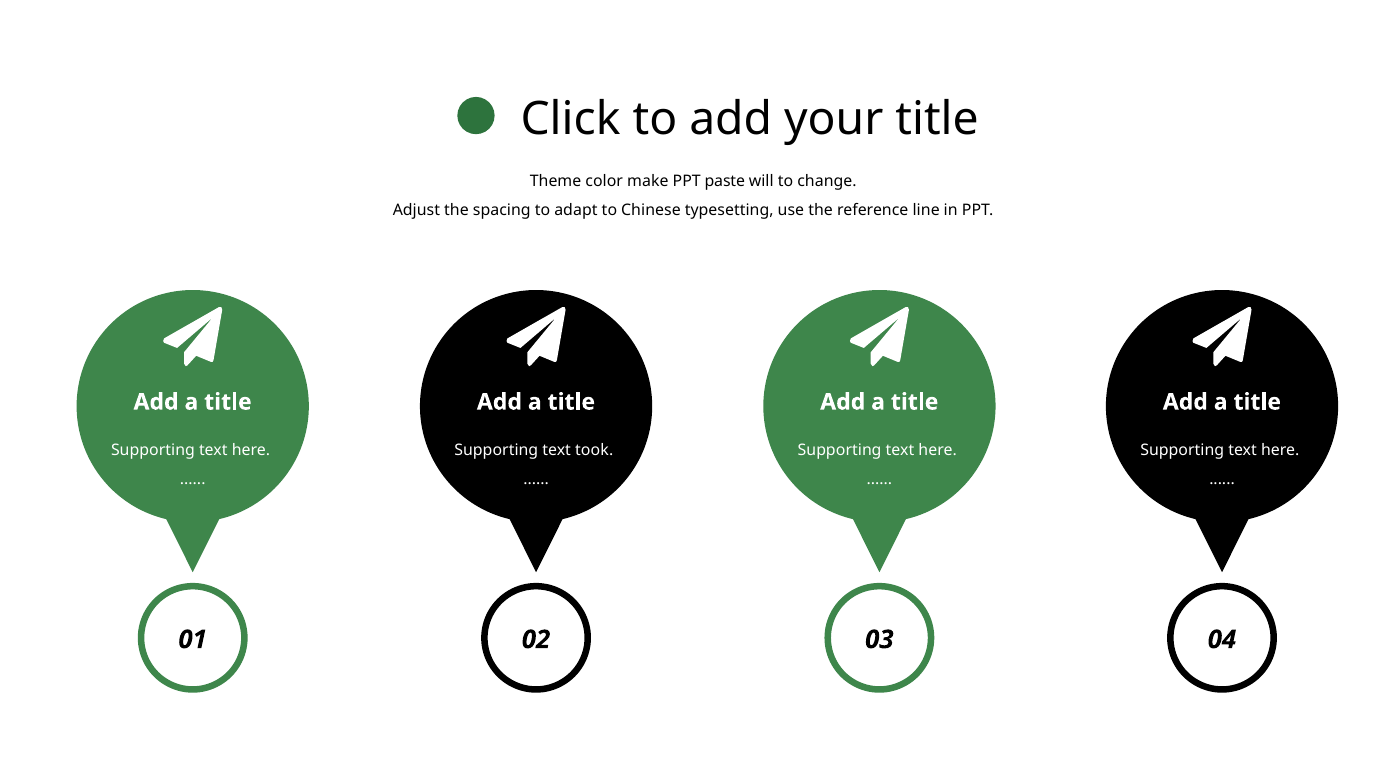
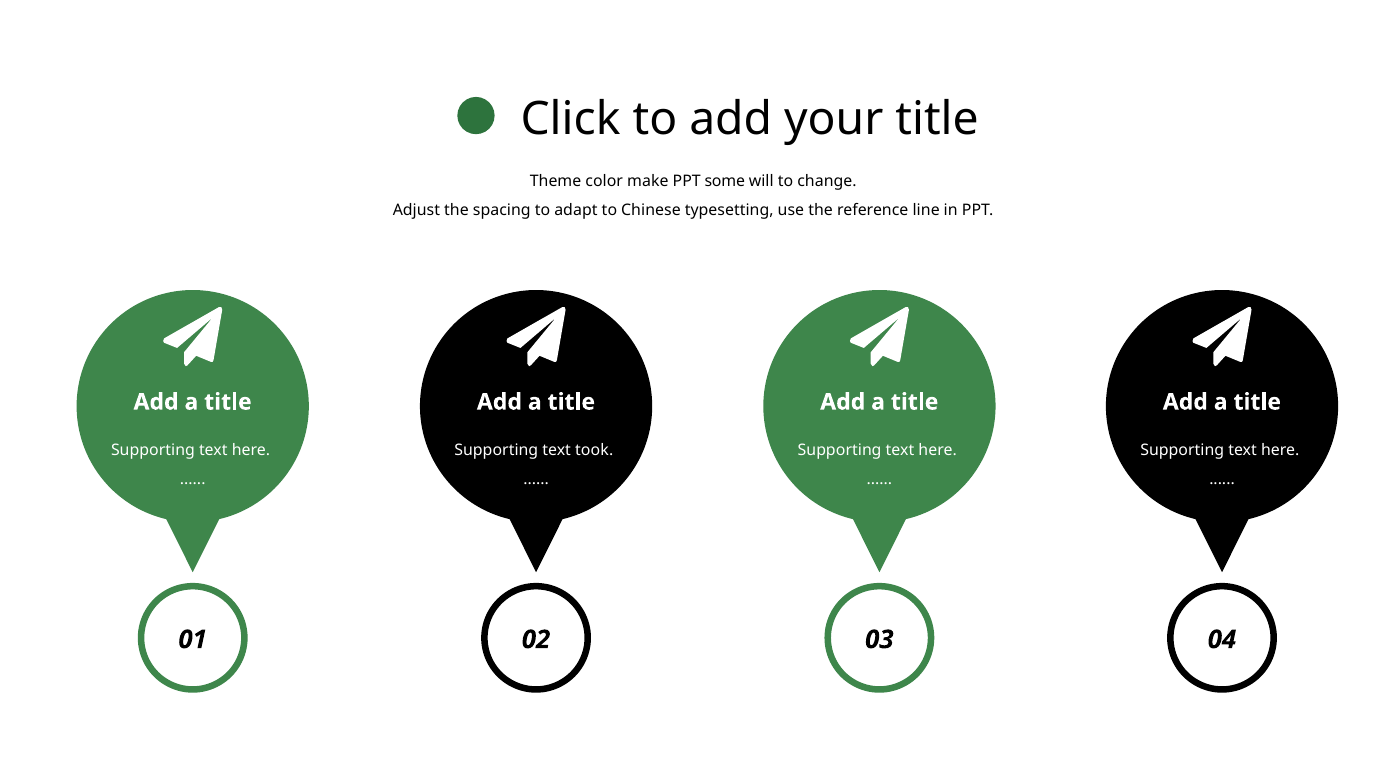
paste: paste -> some
